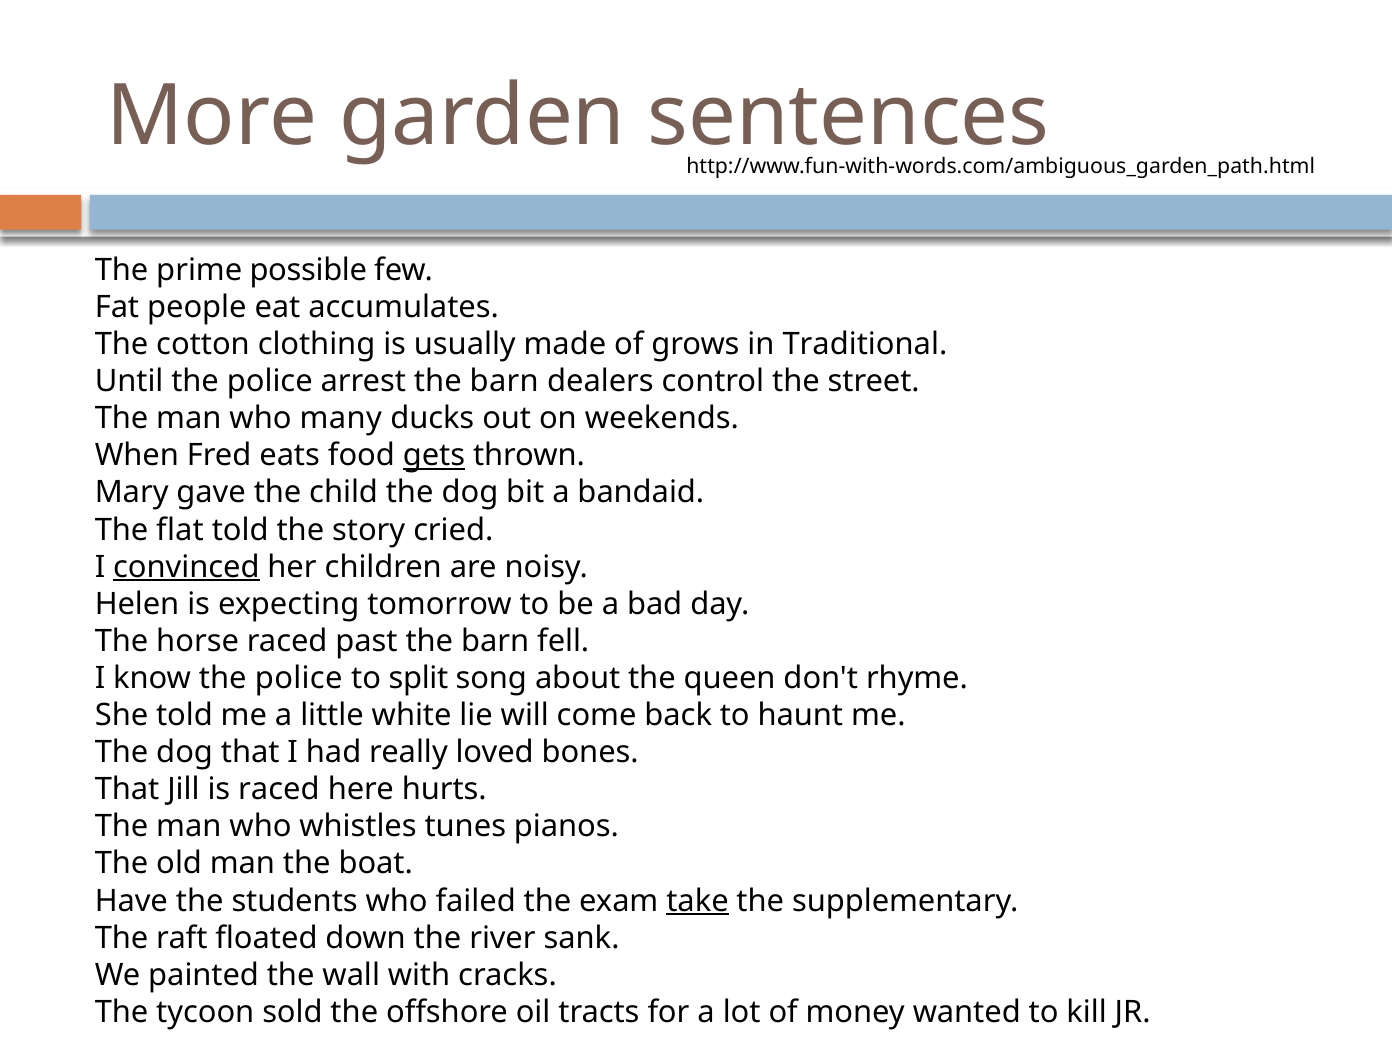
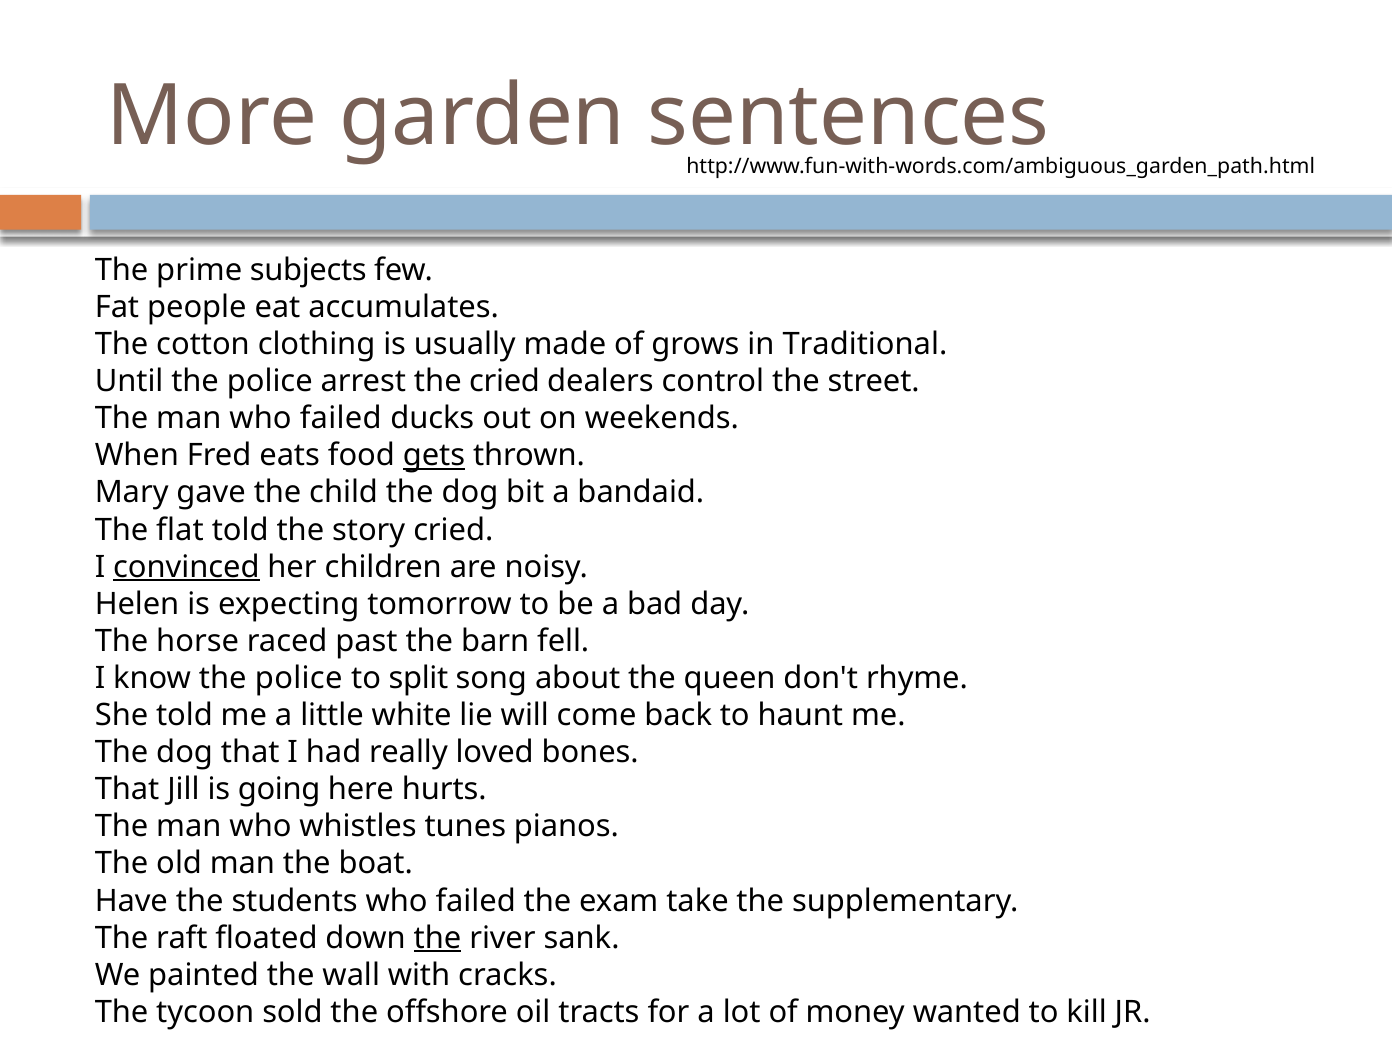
possible: possible -> subjects
arrest the barn: barn -> cried
man who many: many -> failed
is raced: raced -> going
take underline: present -> none
the at (437, 938) underline: none -> present
